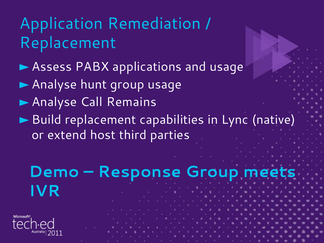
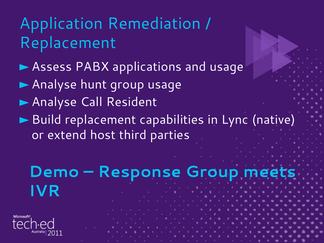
Remains: Remains -> Resident
